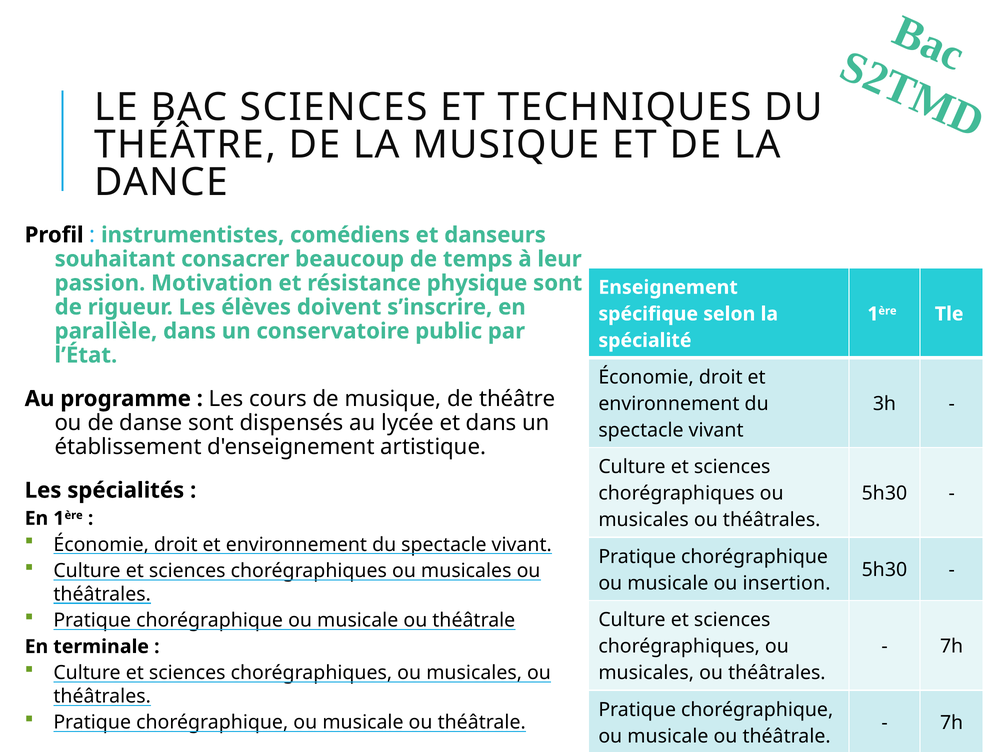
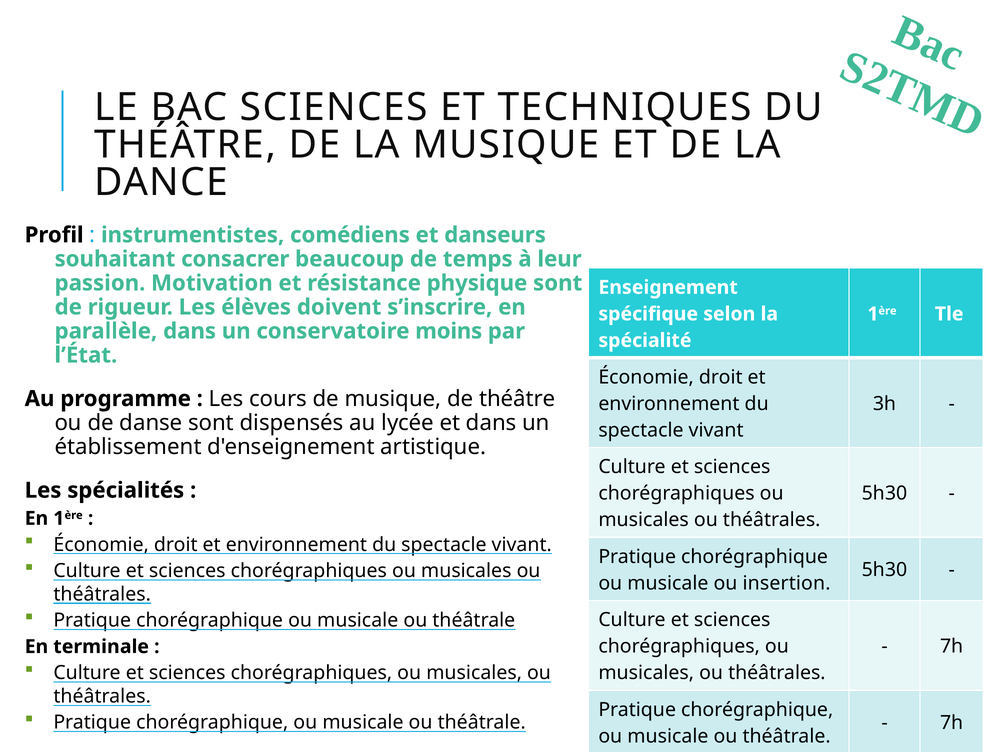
public: public -> moins
